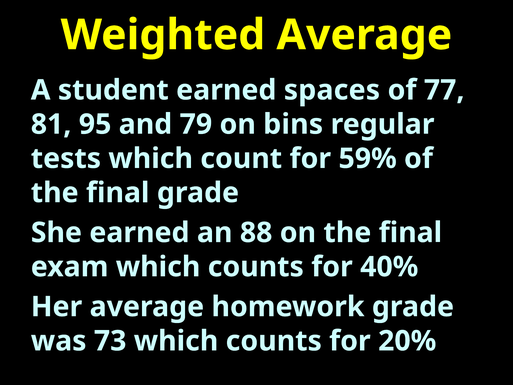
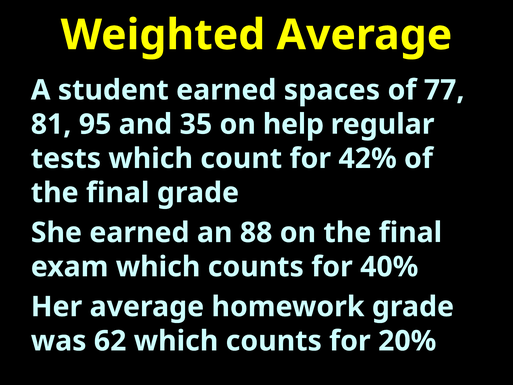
79: 79 -> 35
bins: bins -> help
59%: 59% -> 42%
73: 73 -> 62
